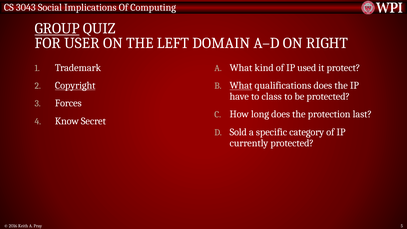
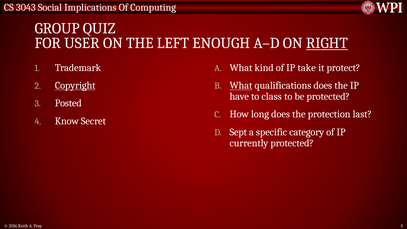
GROUP underline: present -> none
DOMAIN: DOMAIN -> ENOUGH
RIGHT underline: none -> present
used: used -> take
Forces: Forces -> Posted
Sold: Sold -> Sept
